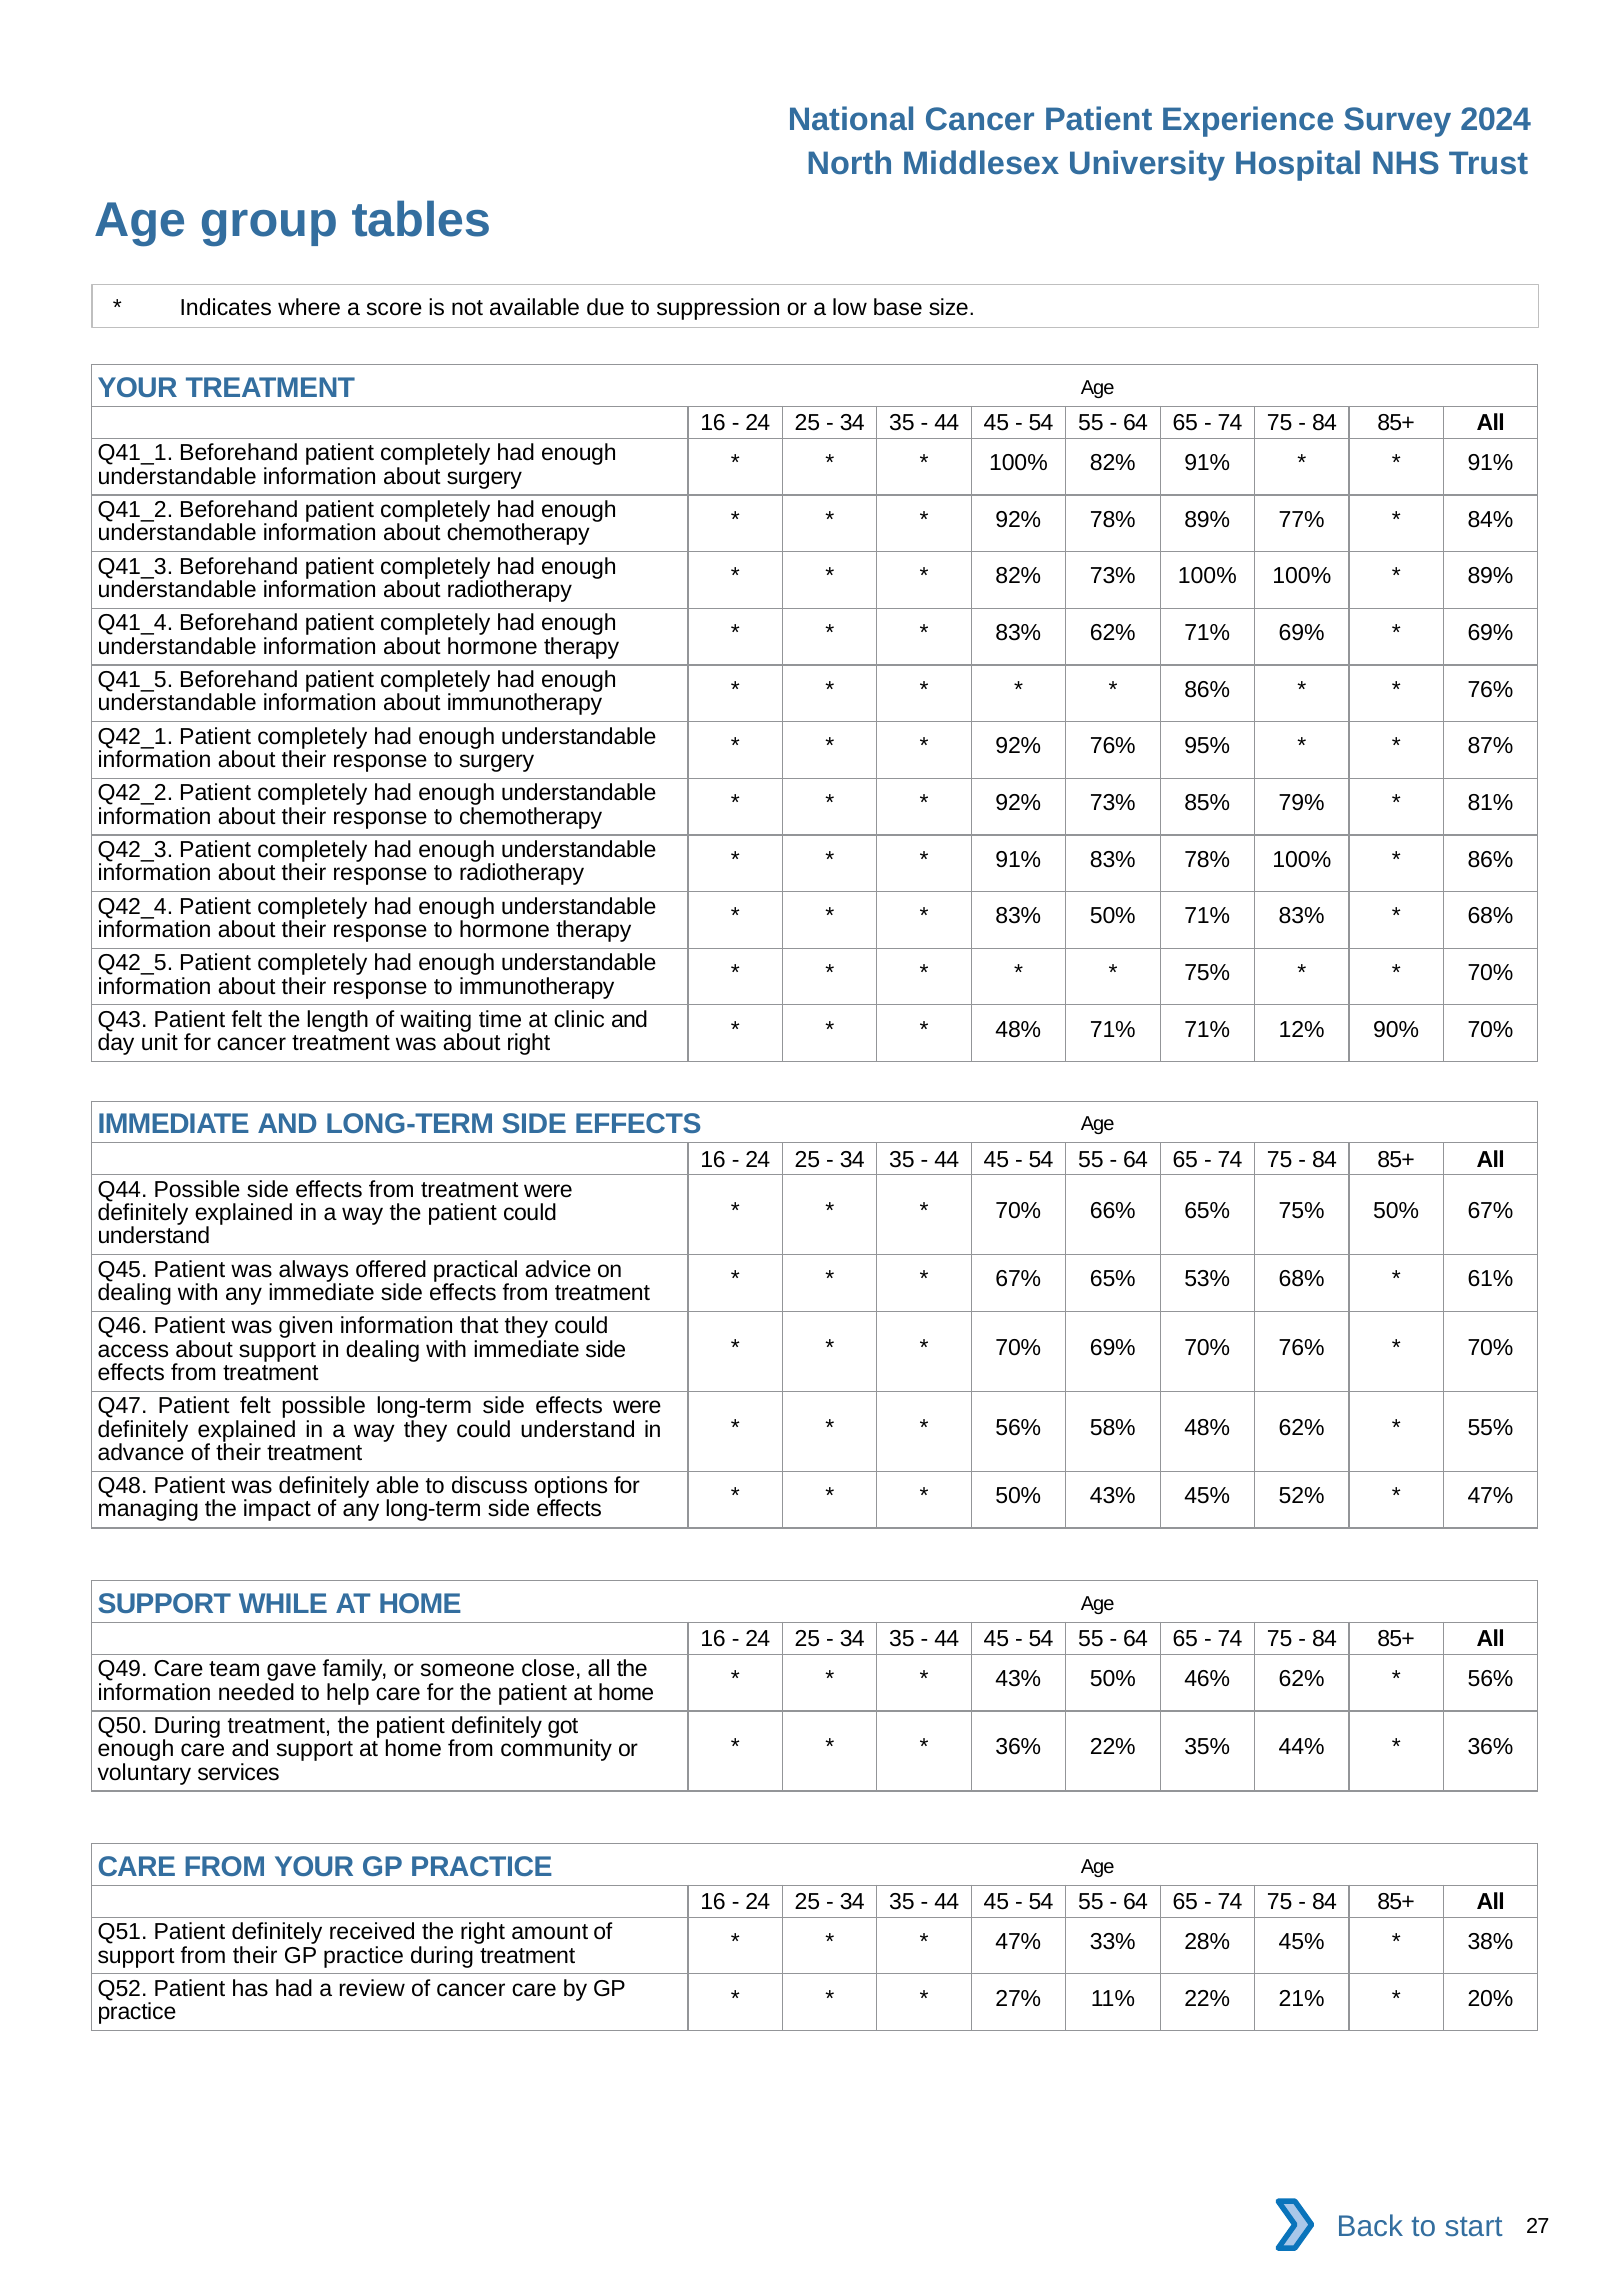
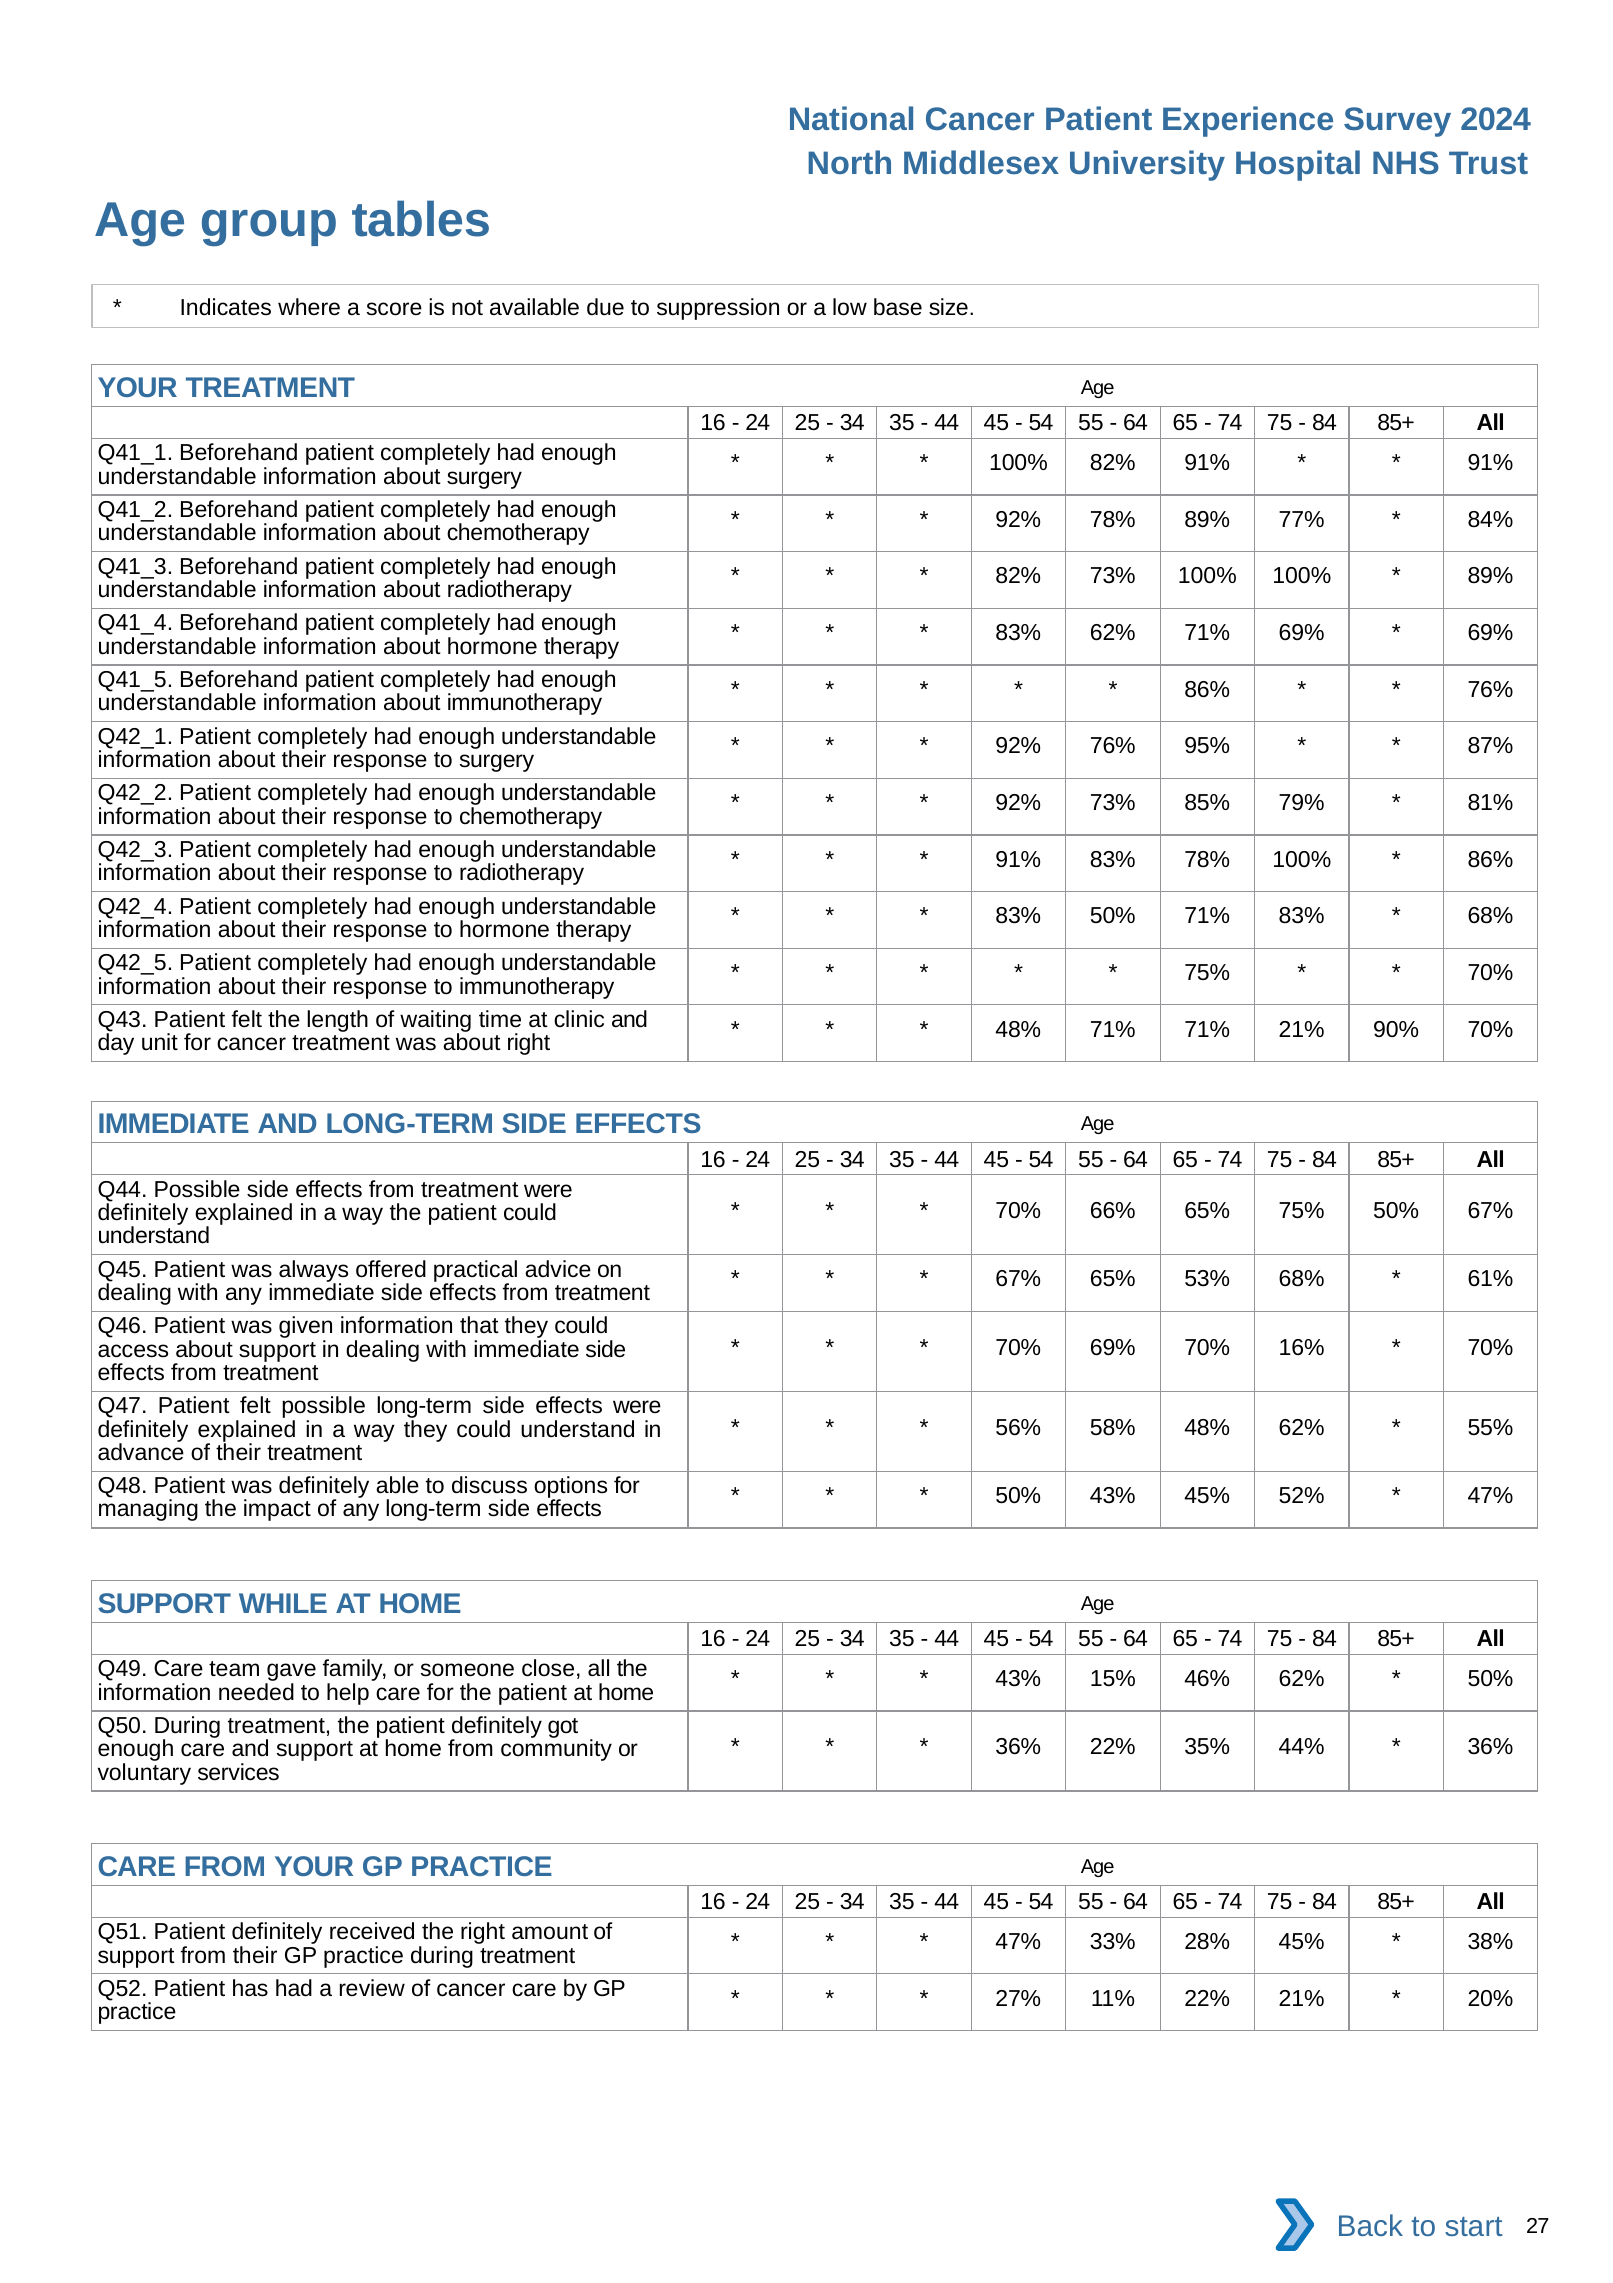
71% 12%: 12% -> 21%
70% 76%: 76% -> 16%
43% 50%: 50% -> 15%
56% at (1491, 1679): 56% -> 50%
